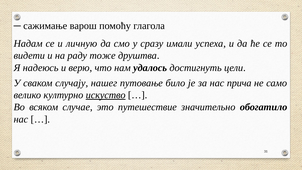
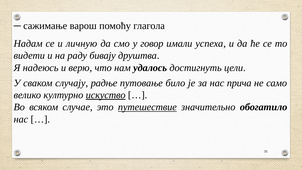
сразу: сразу -> говор
тоже: тоже -> бивају
нашег: нашег -> радње
путешествие underline: none -> present
